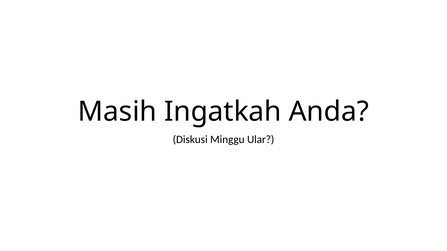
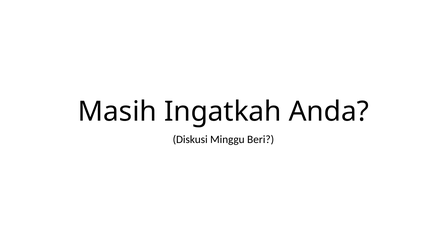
Ular: Ular -> Beri
